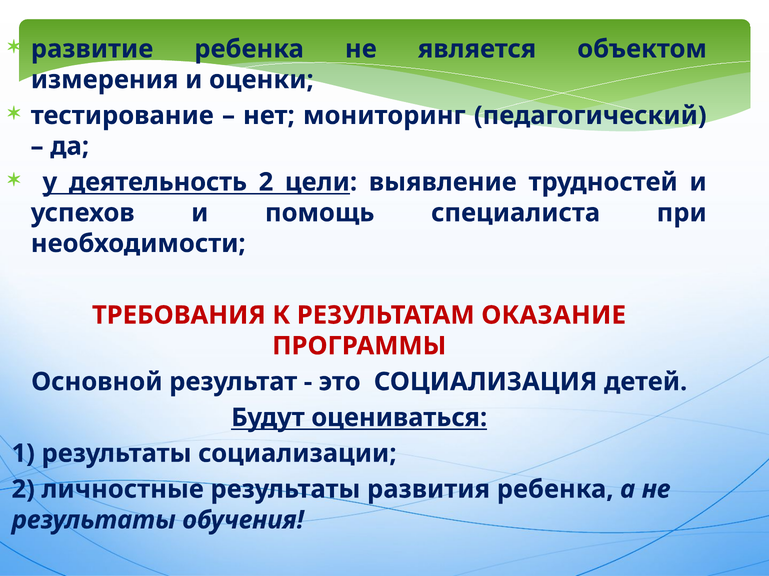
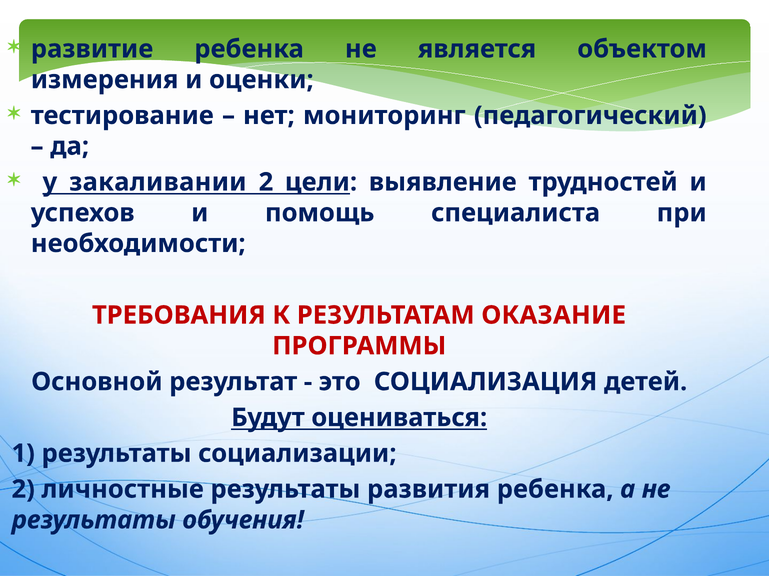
деятельность: деятельность -> закаливании
